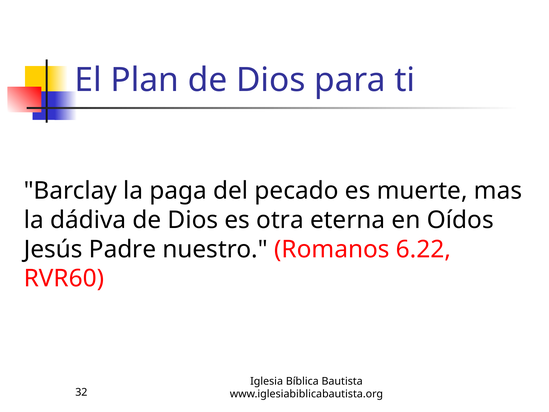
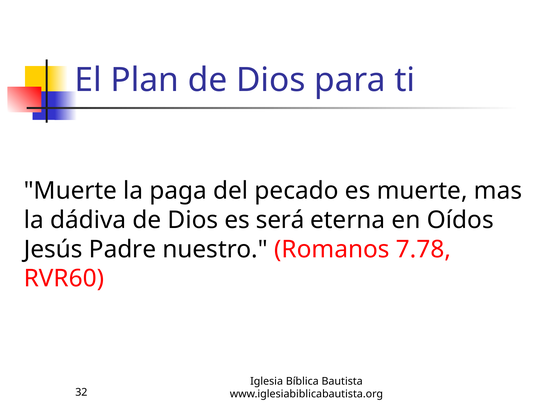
Barclay at (70, 191): Barclay -> Muerte
otra: otra -> será
6.22: 6.22 -> 7.78
